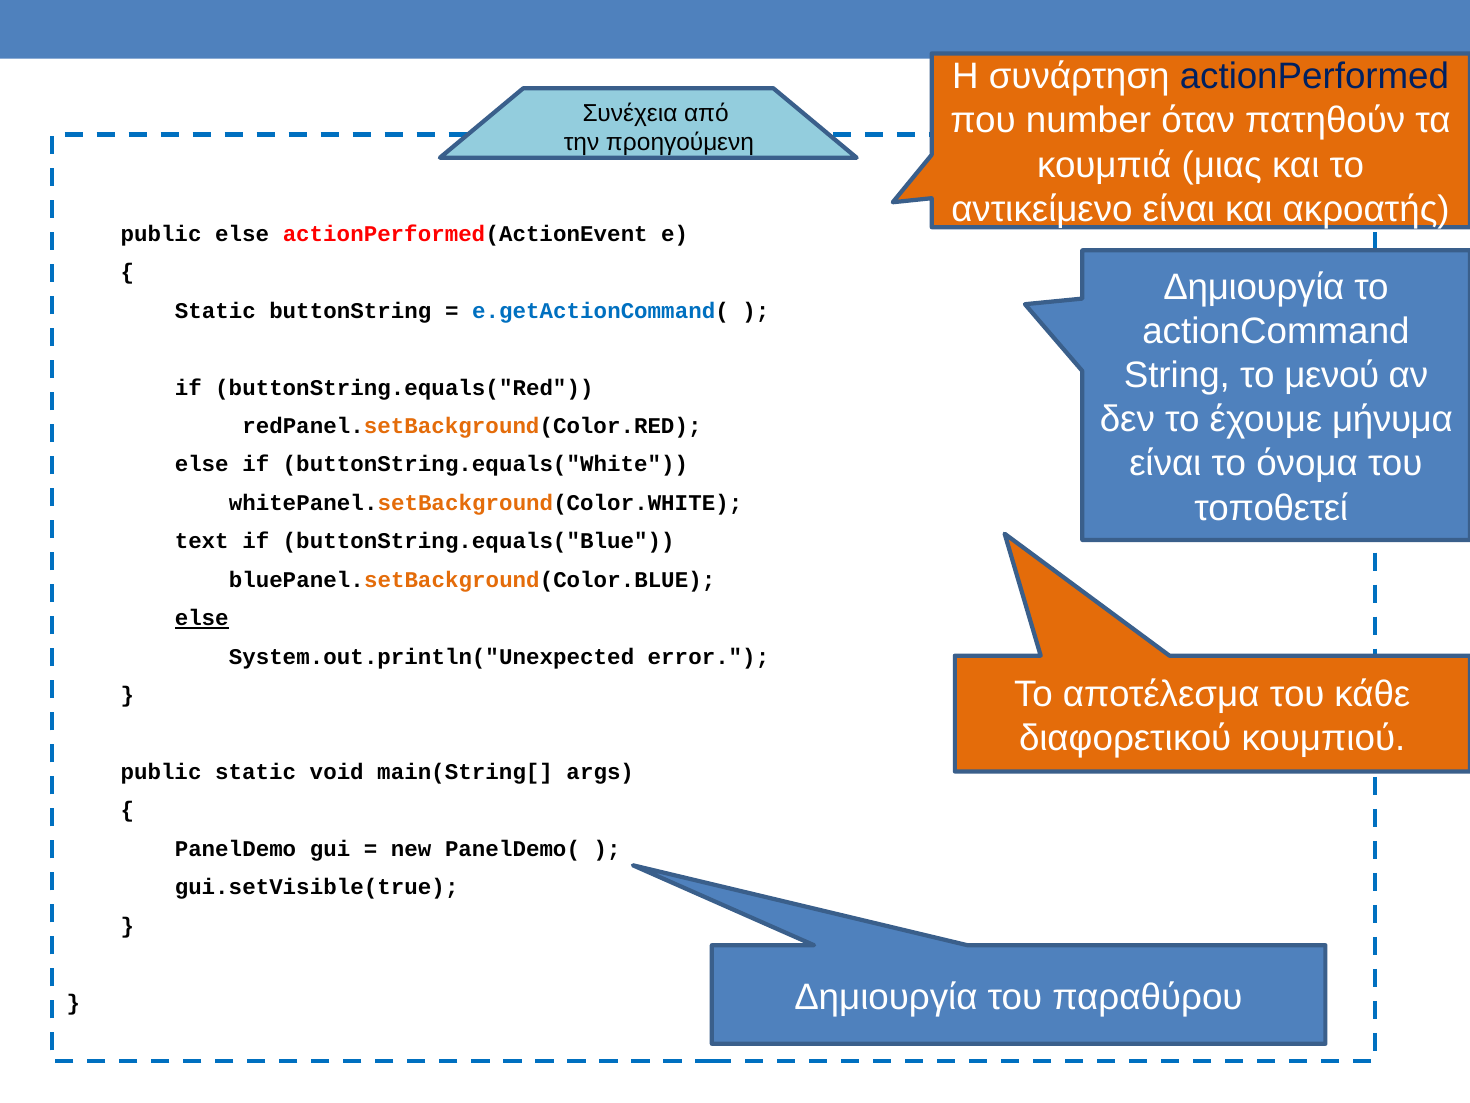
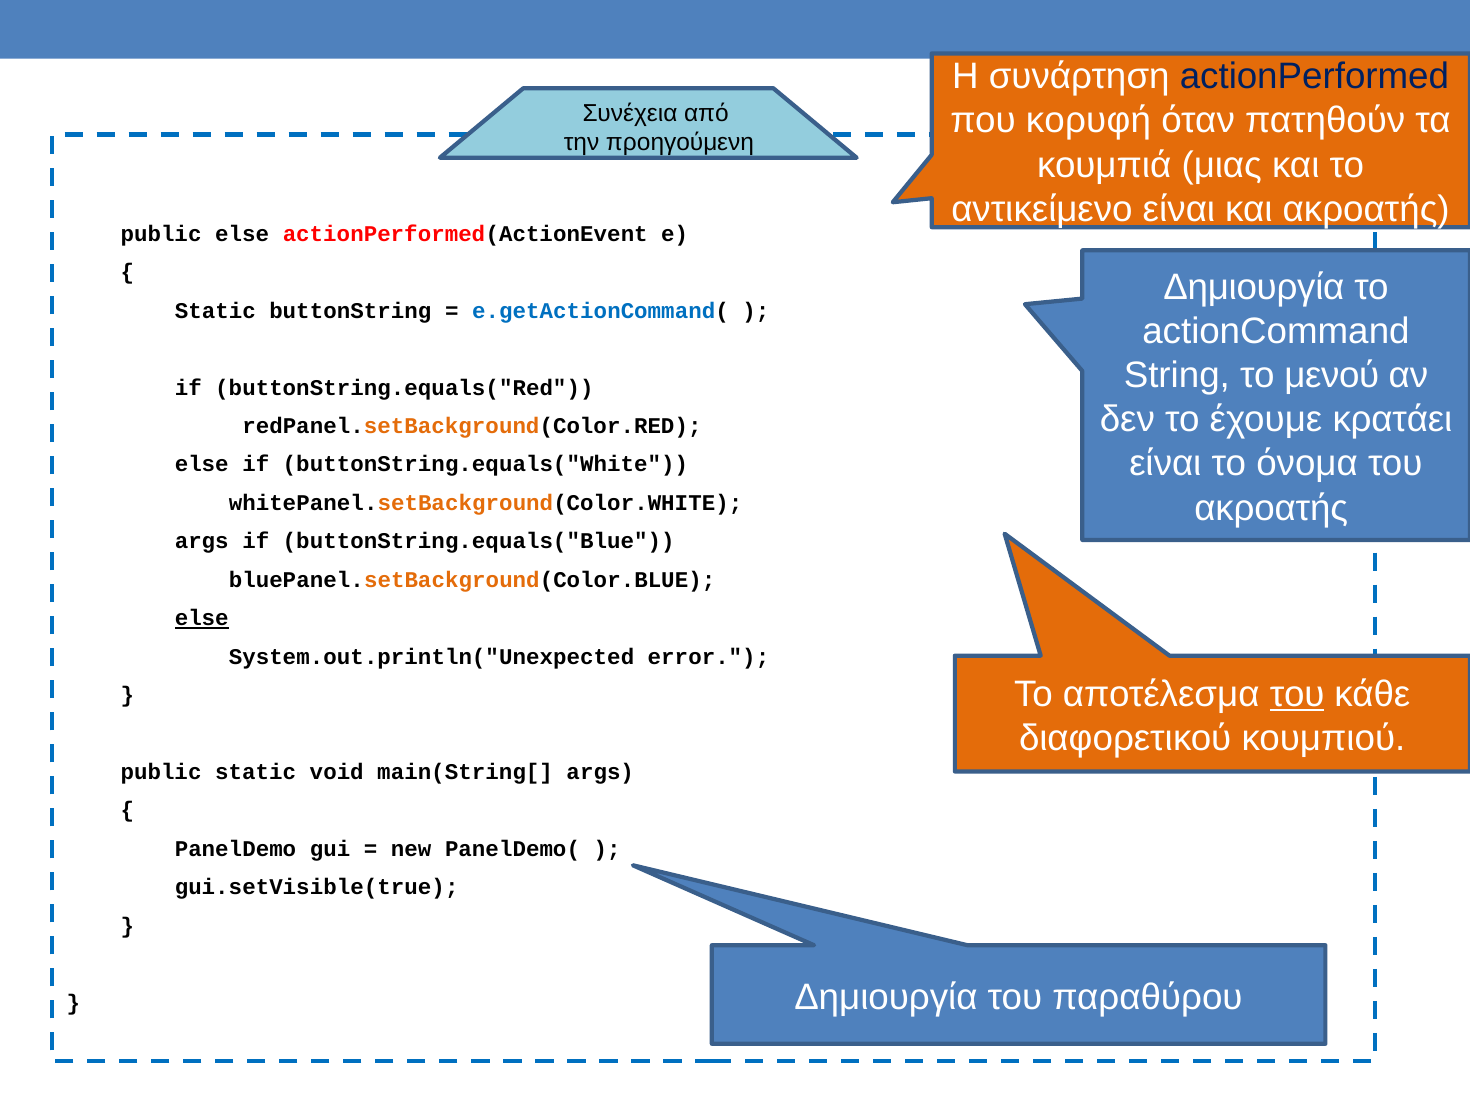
number: number -> κορυφή
μήνυμα: μήνυμα -> κρατάει
τοποθετεί at (1271, 508): τοποθετεί -> ακροατής
text at (202, 541): text -> args
του at (1297, 694) underline: none -> present
